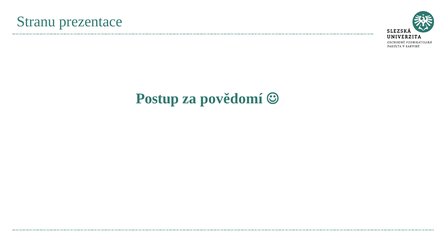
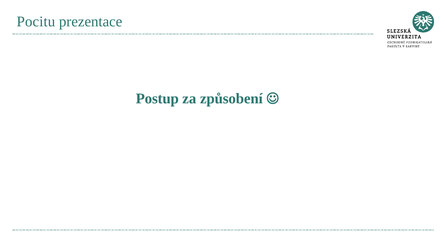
Stranu: Stranu -> Pocitu
povědomí: povědomí -> způsobení
